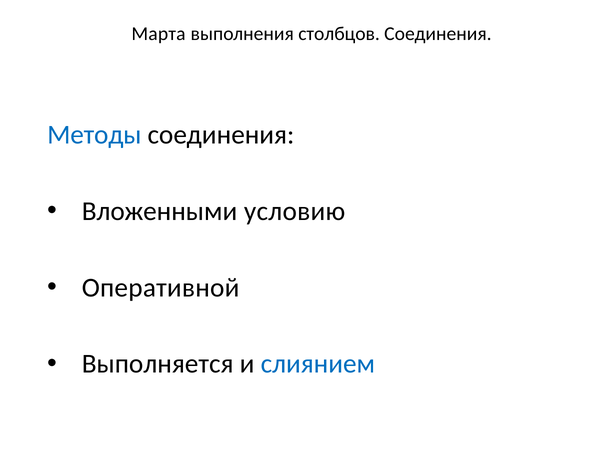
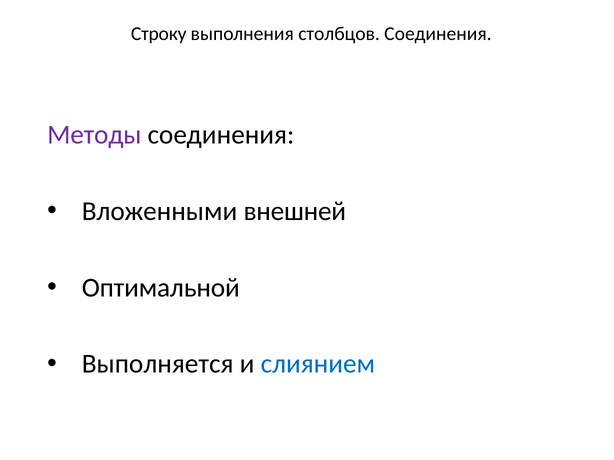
Марта: Марта -> Строку
Методы colour: blue -> purple
условию: условию -> внешней
Оперативной: Оперативной -> Оптимальной
